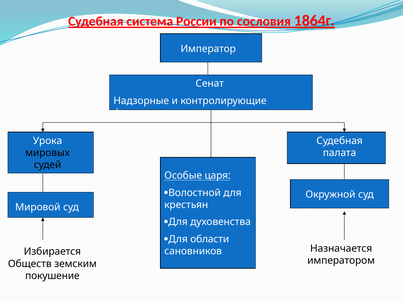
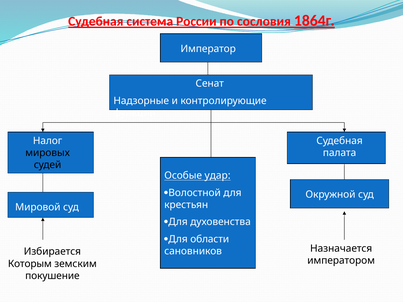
Урока: Урока -> Налог
царя: царя -> удар
Обществ: Обществ -> Которым
